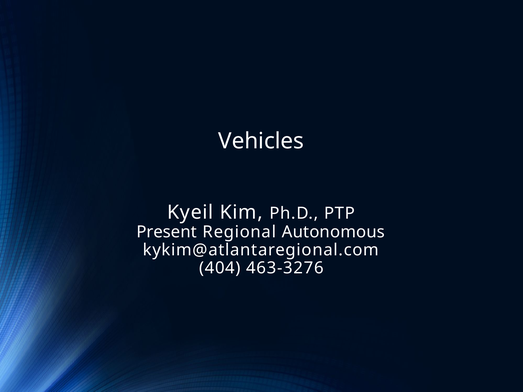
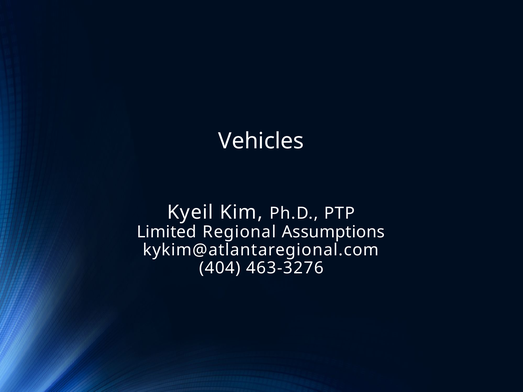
Present: Present -> Limited
Autonomous: Autonomous -> Assumptions
